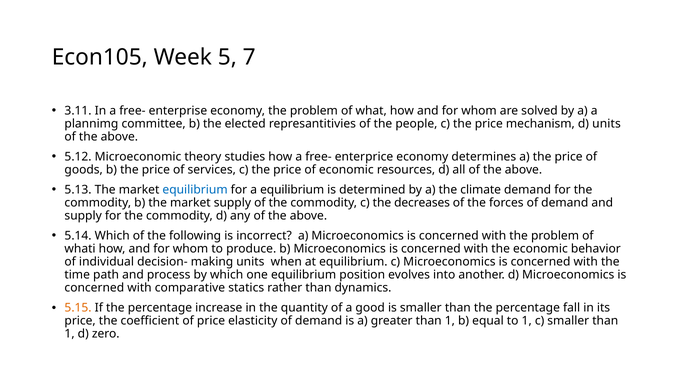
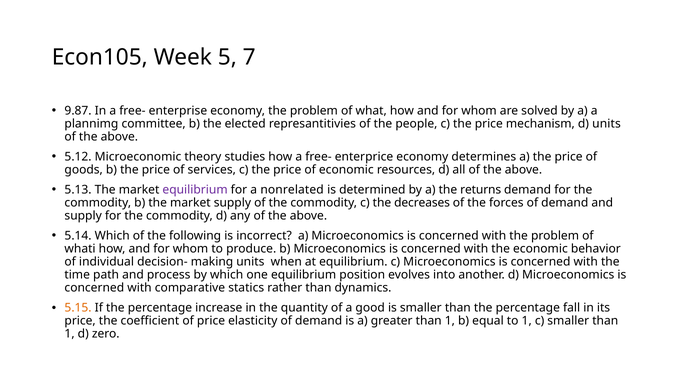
3.11: 3.11 -> 9.87
equilibrium at (195, 190) colour: blue -> purple
a equilibrium: equilibrium -> nonrelated
climate: climate -> returns
